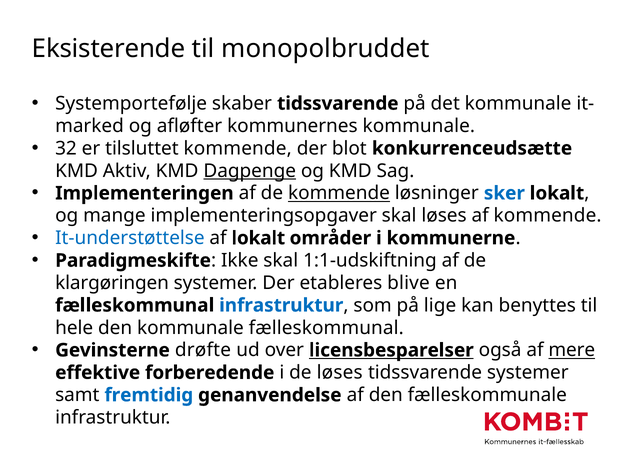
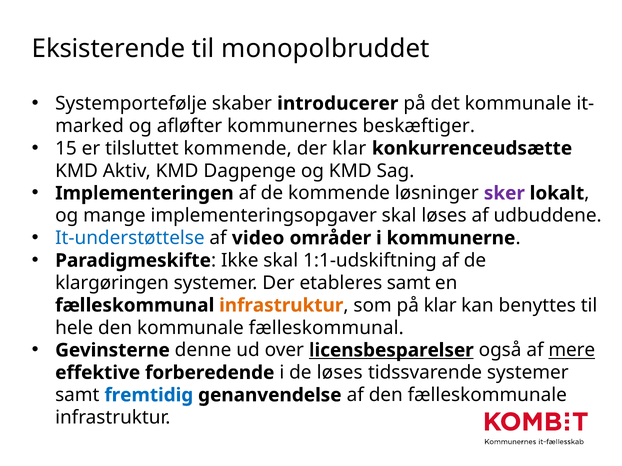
skaber tidssvarende: tidssvarende -> introducerer
kommunernes kommunale: kommunale -> beskæftiger
32: 32 -> 15
der blot: blot -> klar
Dagpenge underline: present -> none
kommende at (339, 193) underline: present -> none
sker colour: blue -> purple
af kommende: kommende -> udbuddene
af lokalt: lokalt -> video
etableres blive: blive -> samt
infrastruktur at (281, 306) colour: blue -> orange
på lige: lige -> klar
drøfte: drøfte -> denne
